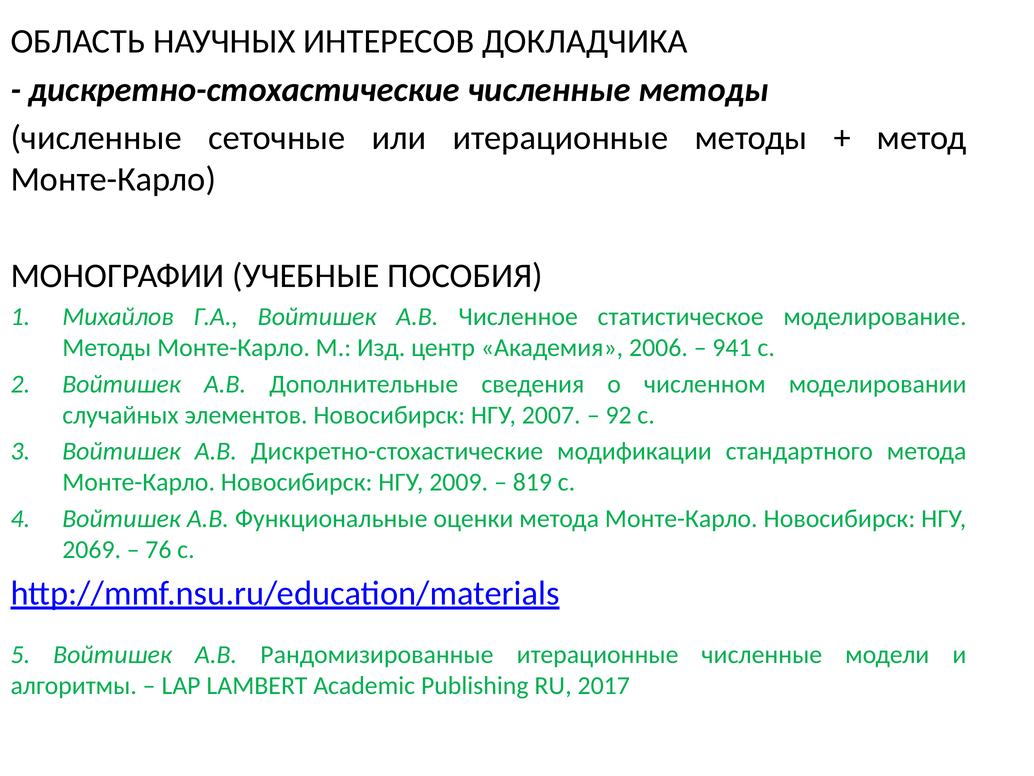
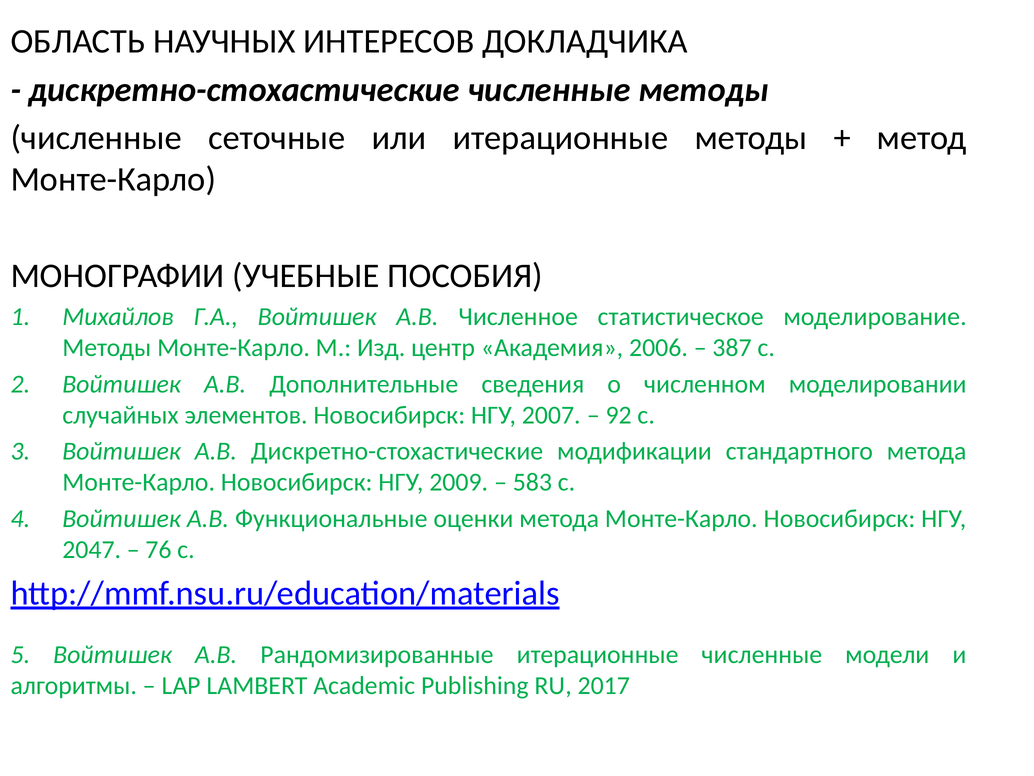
941: 941 -> 387
819: 819 -> 583
2069: 2069 -> 2047
